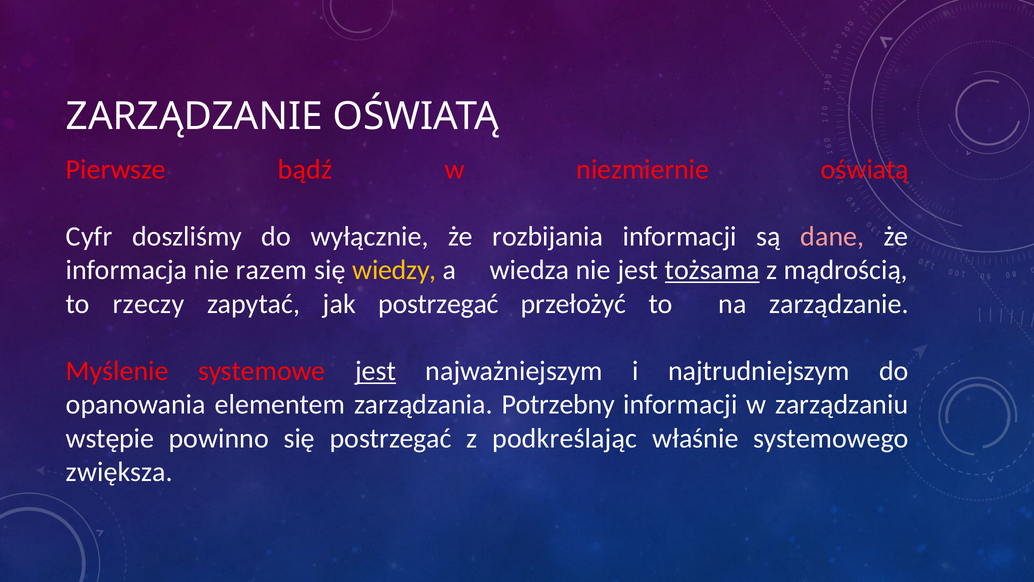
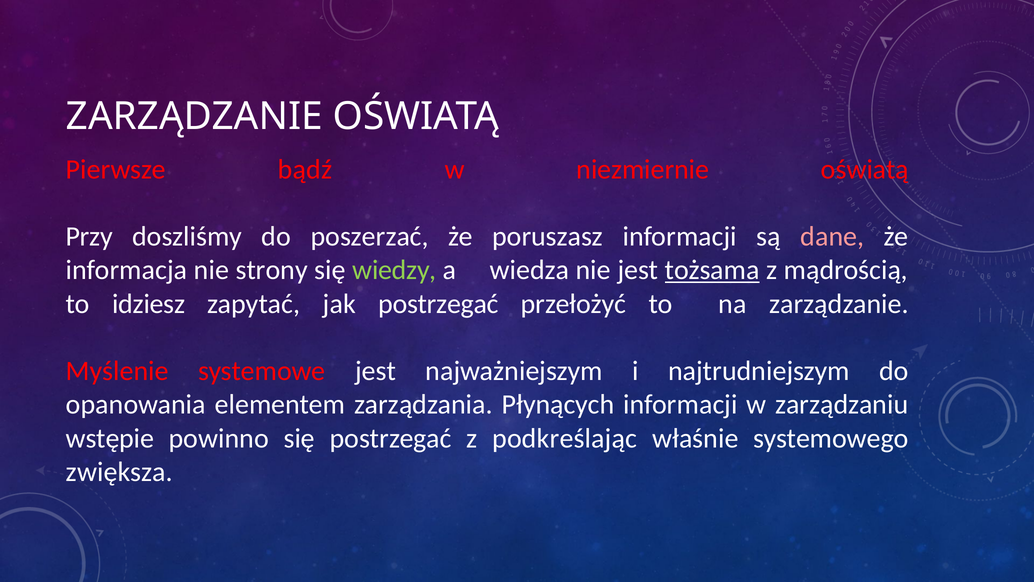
Cyfr: Cyfr -> Przy
wyłącznie: wyłącznie -> poszerzać
rozbijania: rozbijania -> poruszasz
razem: razem -> strony
wiedzy colour: yellow -> light green
rzeczy: rzeczy -> idziesz
jest at (376, 371) underline: present -> none
Potrzebny: Potrzebny -> Płynących
